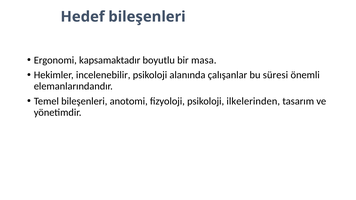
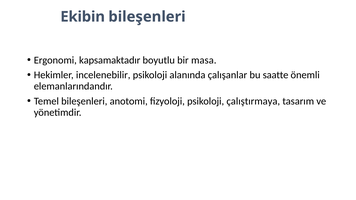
Hedef: Hedef -> Ekibin
süresi: süresi -> saatte
ilkelerinden: ilkelerinden -> çalıştırmaya
